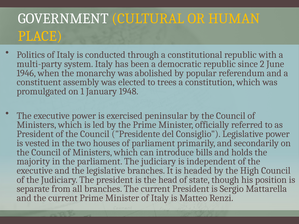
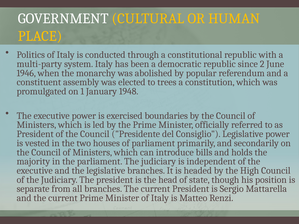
peninsular: peninsular -> boundaries
